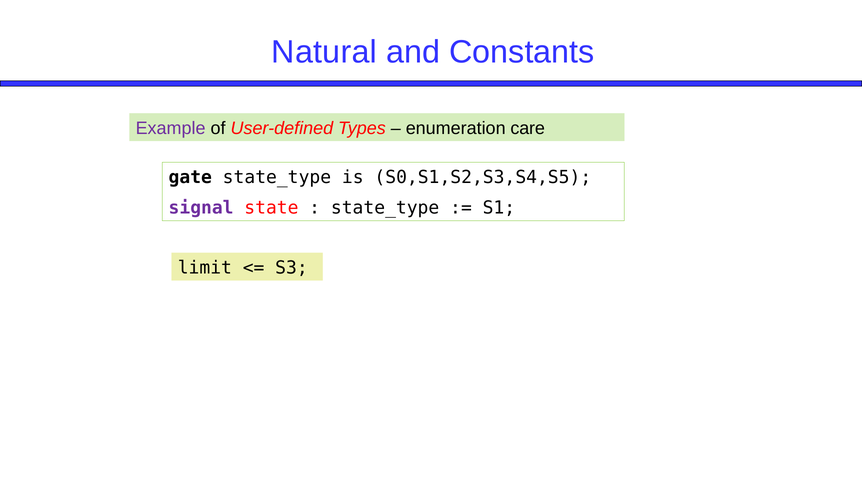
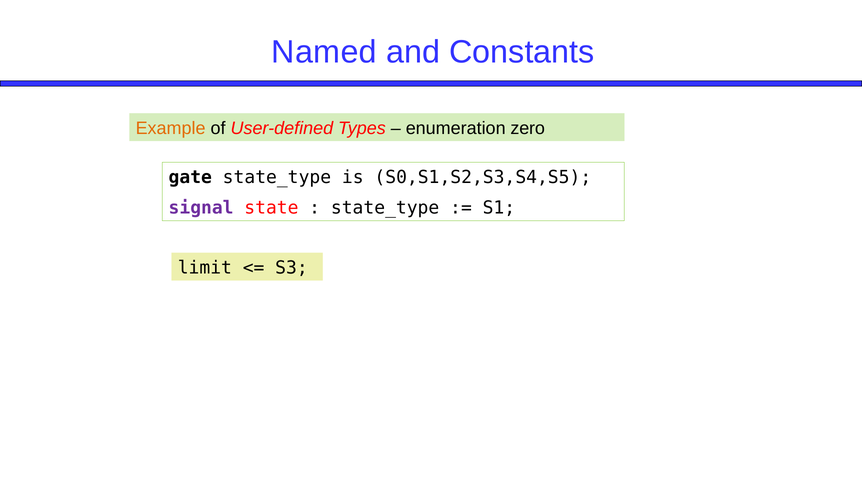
Natural: Natural -> Named
Example colour: purple -> orange
care: care -> zero
